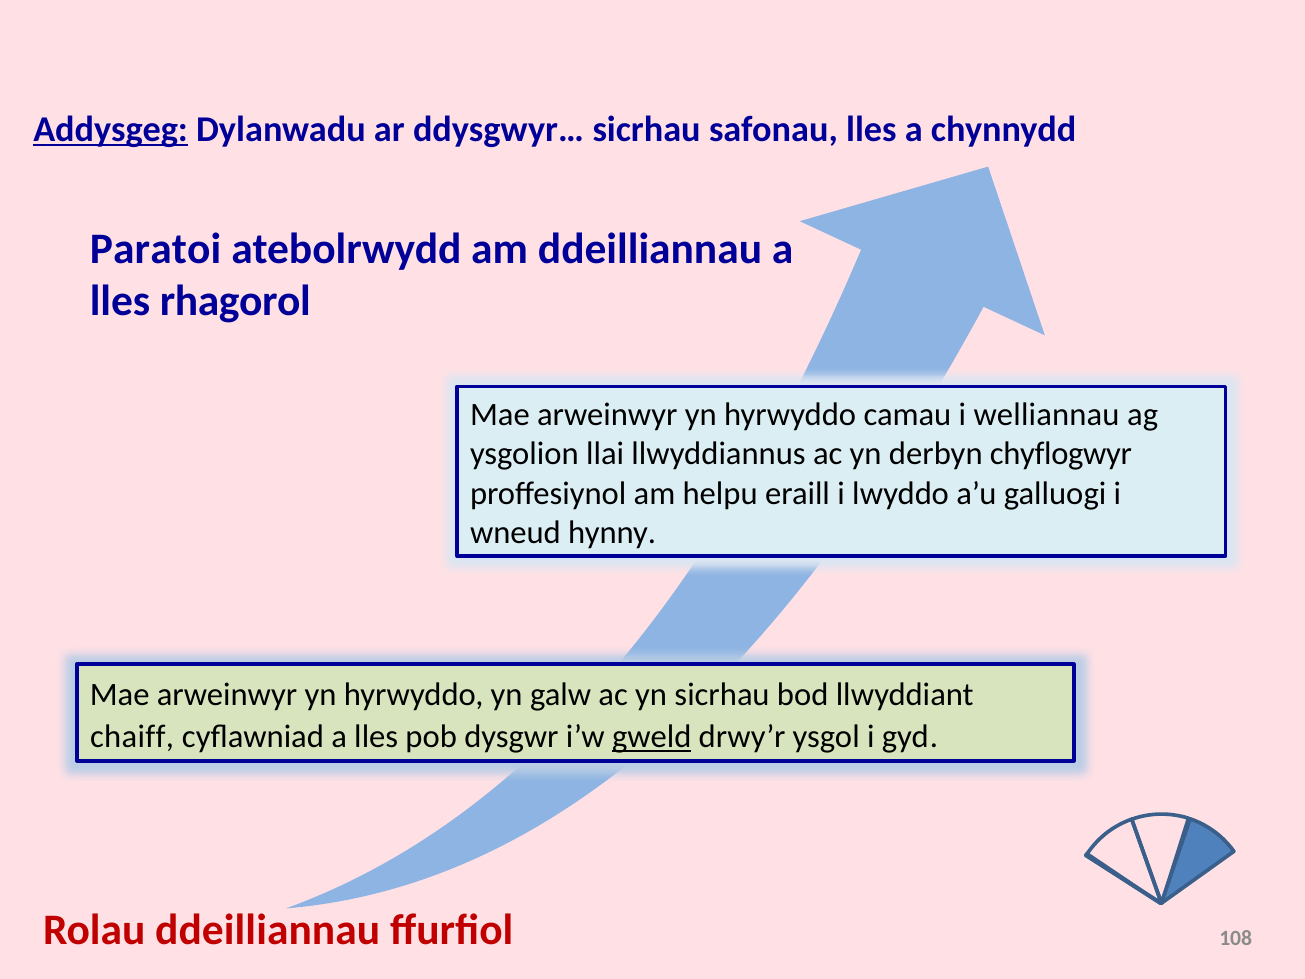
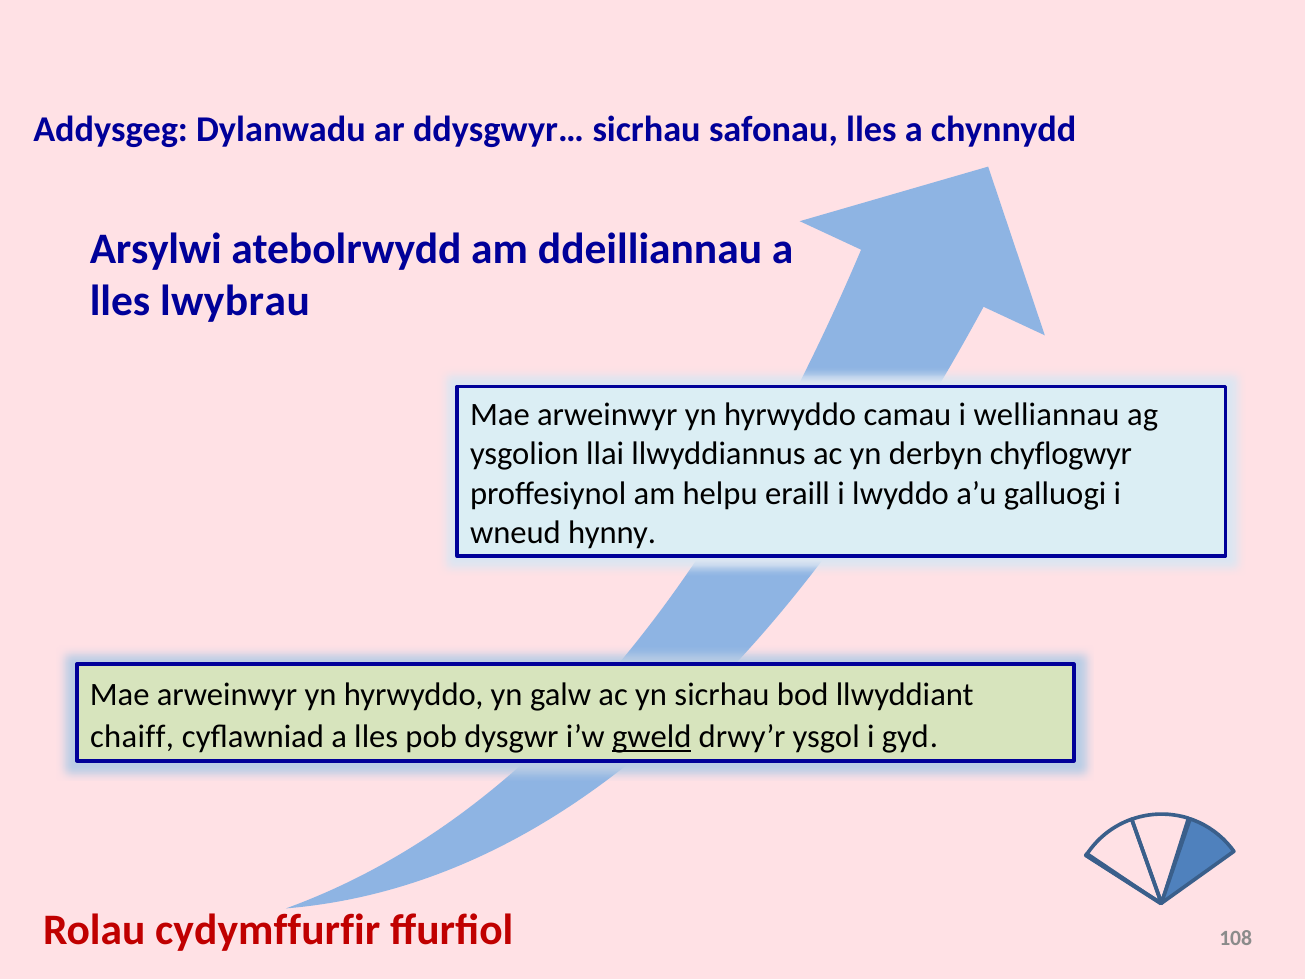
Addysgeg underline: present -> none
Paratoi: Paratoi -> Arsylwi
rhagorol: rhagorol -> lwybrau
Rolau ddeilliannau: ddeilliannau -> cydymffurfir
